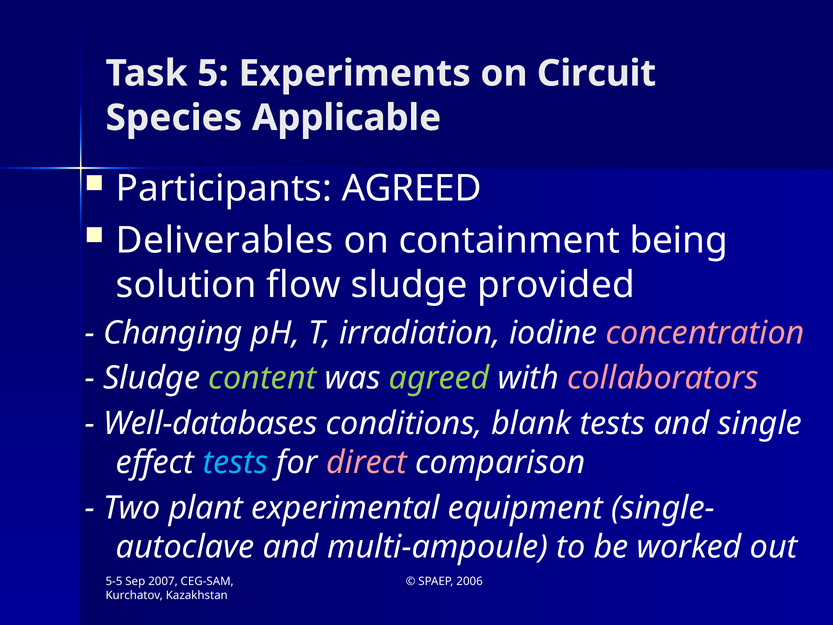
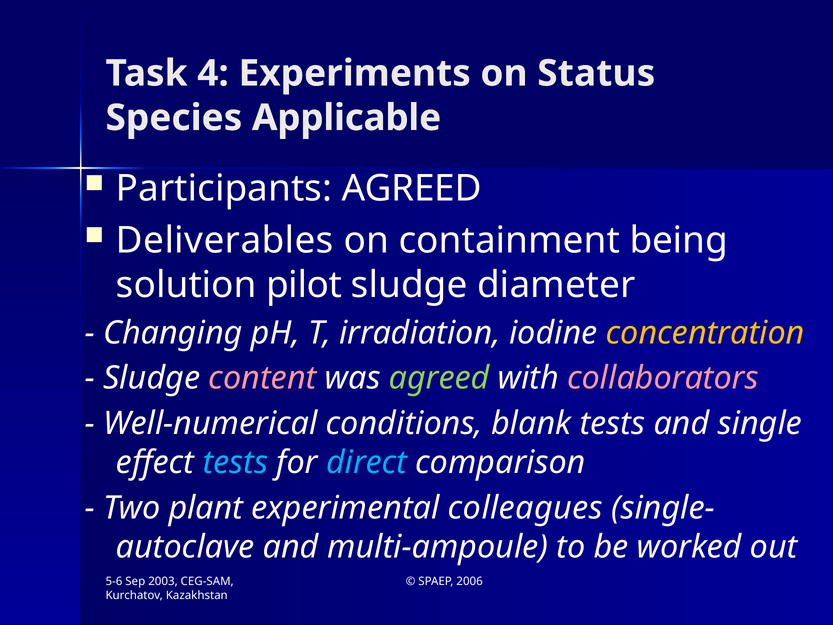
5: 5 -> 4
Circuit: Circuit -> Status
flow: flow -> pilot
provided: provided -> diameter
concentration colour: pink -> yellow
content colour: light green -> pink
Well-databases: Well-databases -> Well-numerical
direct colour: pink -> light blue
equipment: equipment -> colleagues
5-5: 5-5 -> 5-6
2007: 2007 -> 2003
